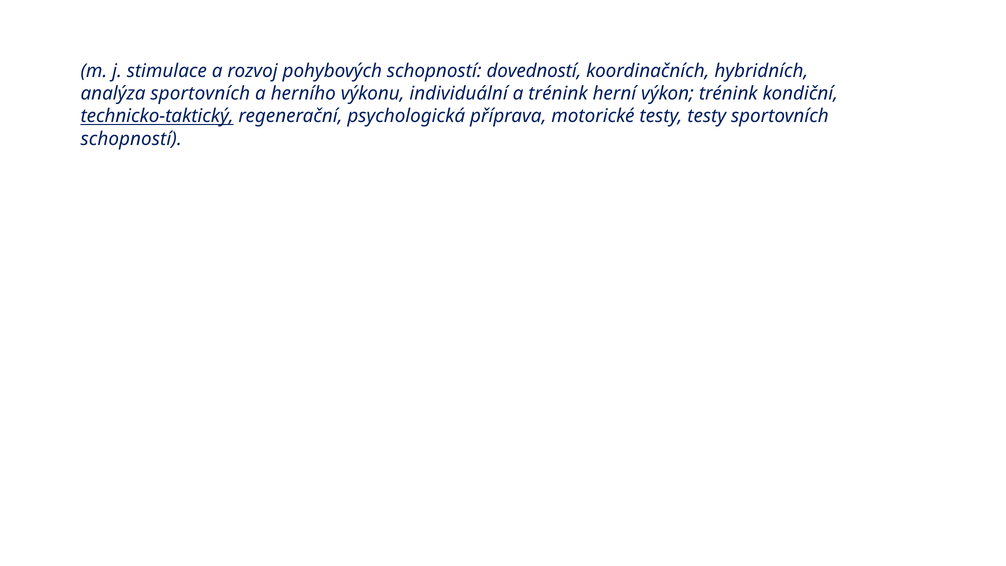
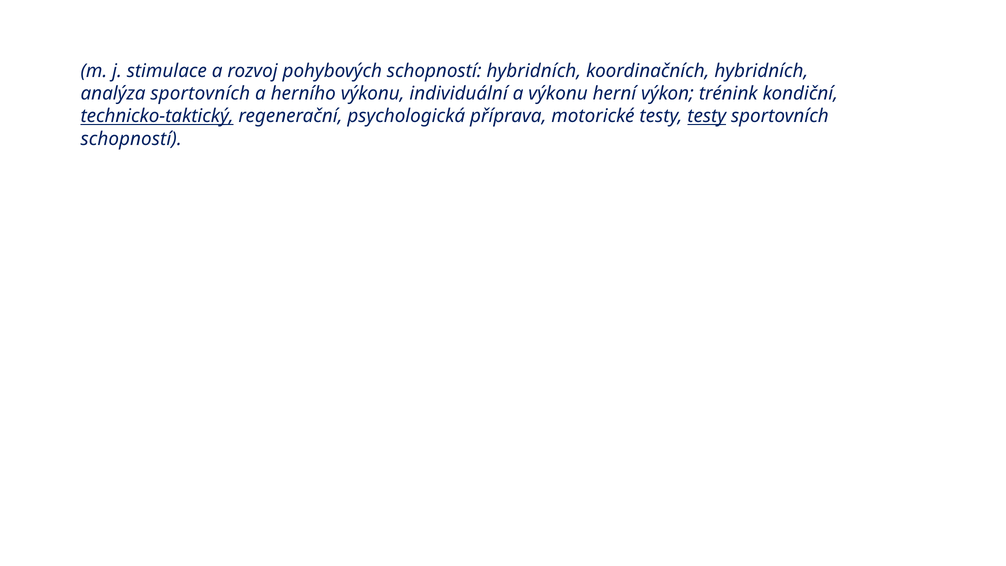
schopností dovedností: dovedností -> hybridních
a trénink: trénink -> výkonu
testy at (707, 116) underline: none -> present
